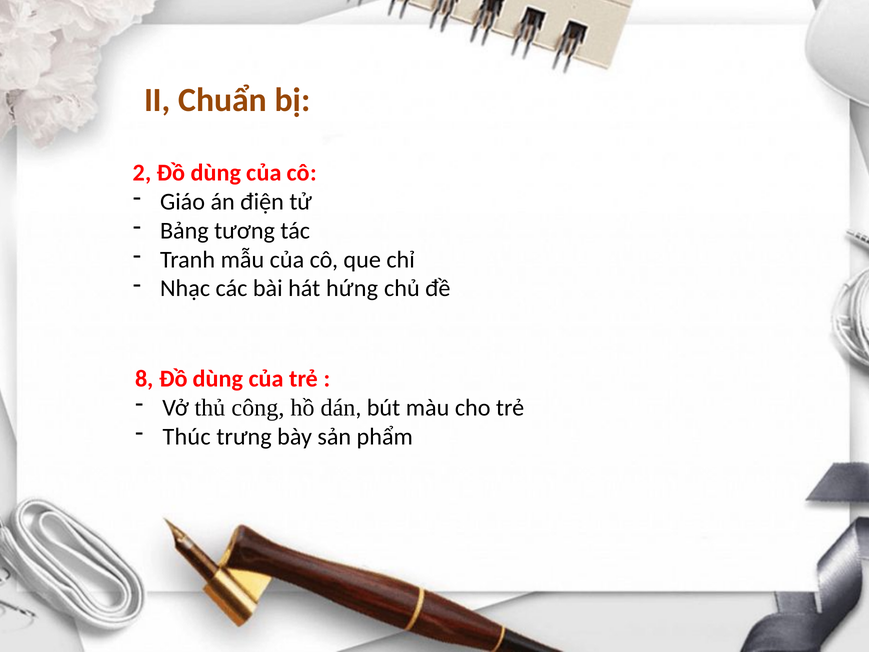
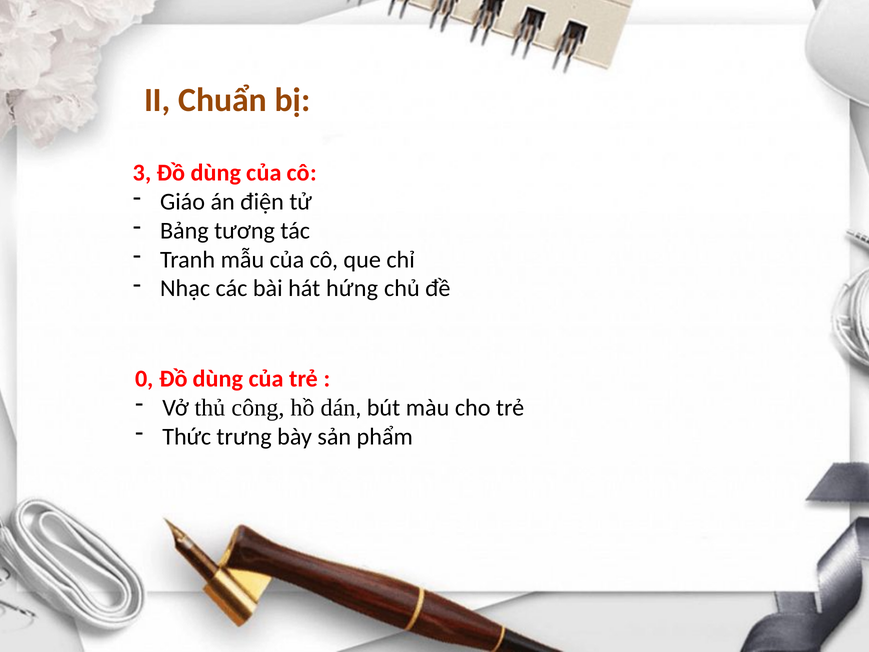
2: 2 -> 3
8: 8 -> 0
Thúc: Thúc -> Thức
